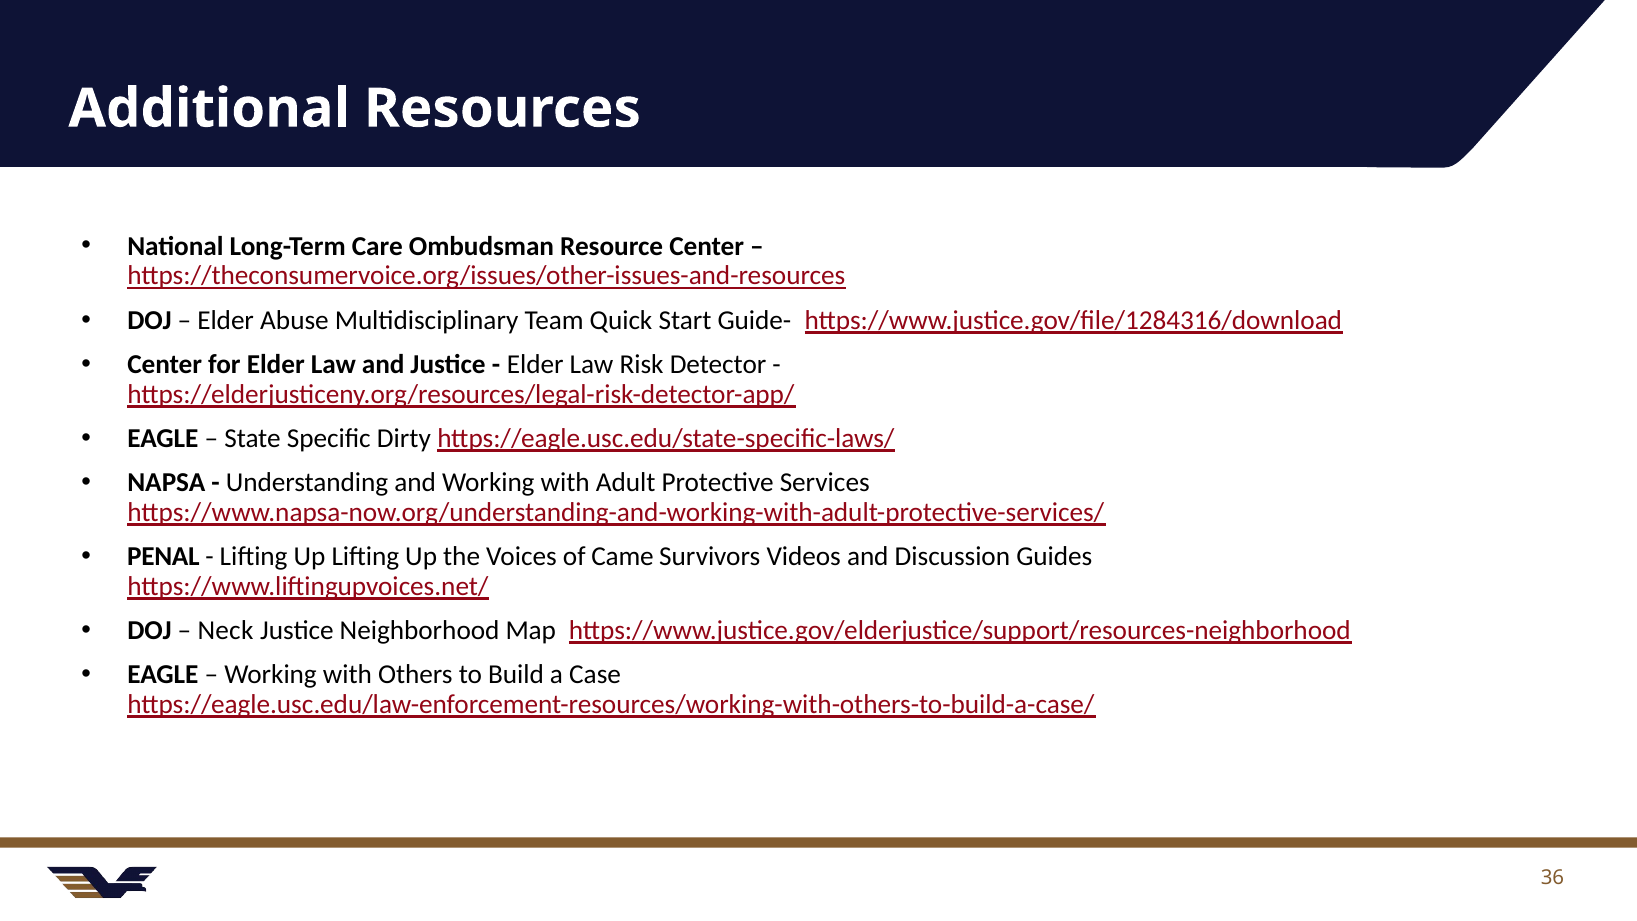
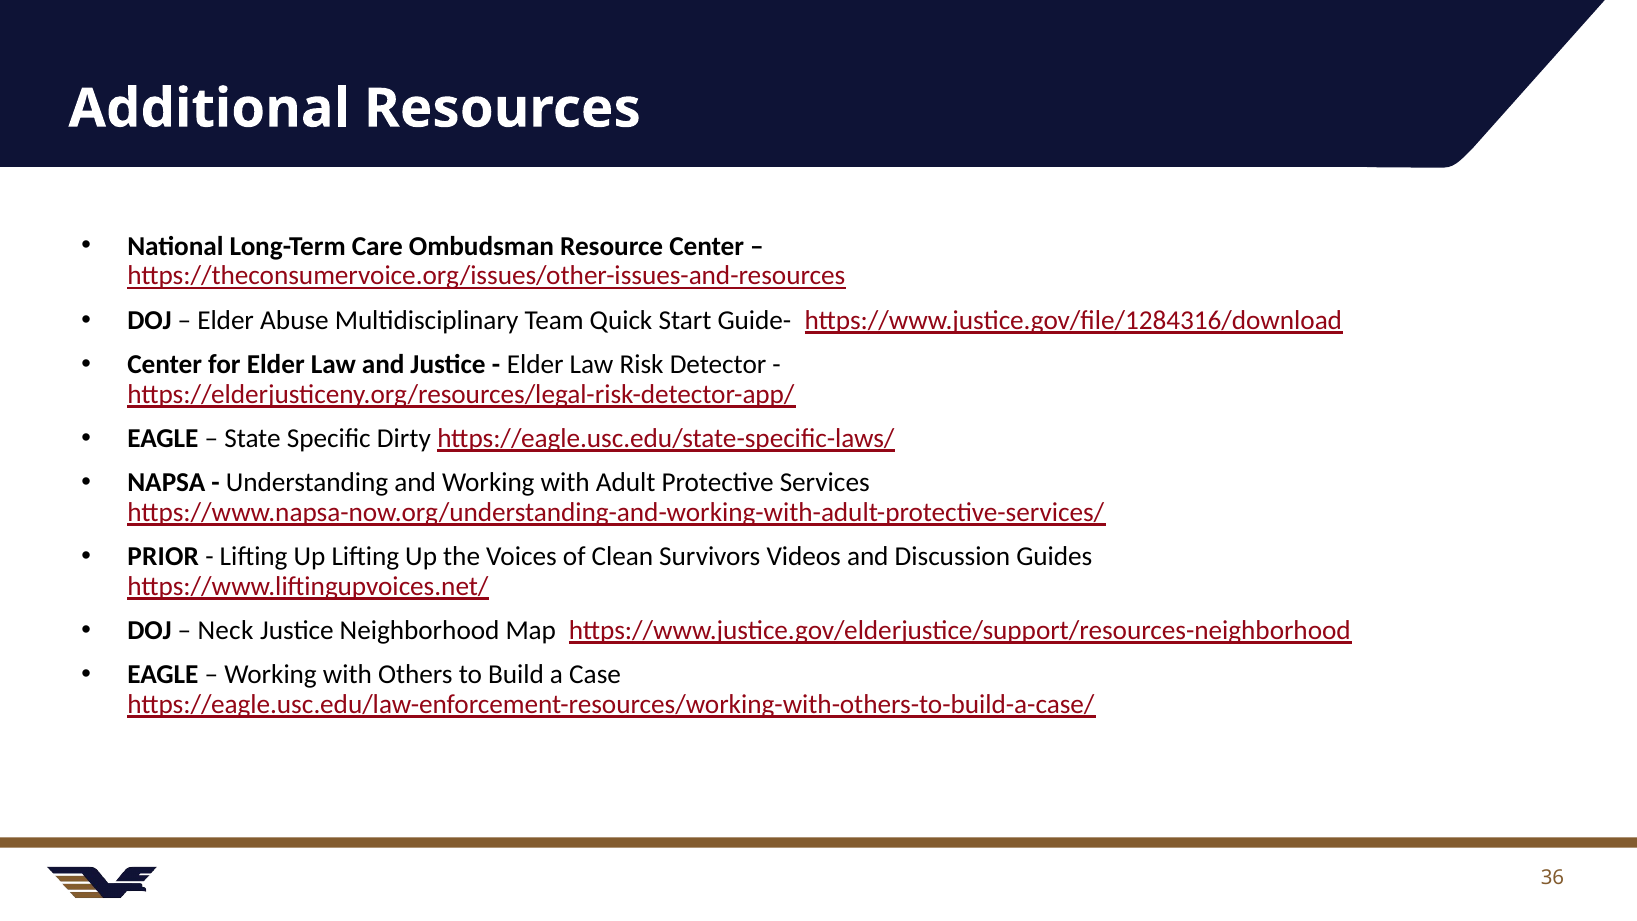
PENAL: PENAL -> PRIOR
Came: Came -> Clean
